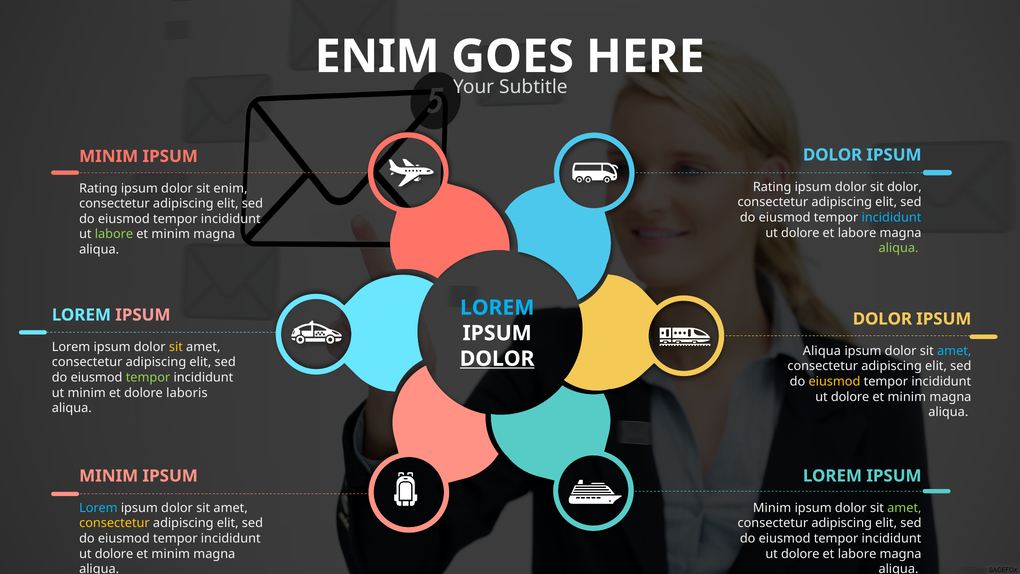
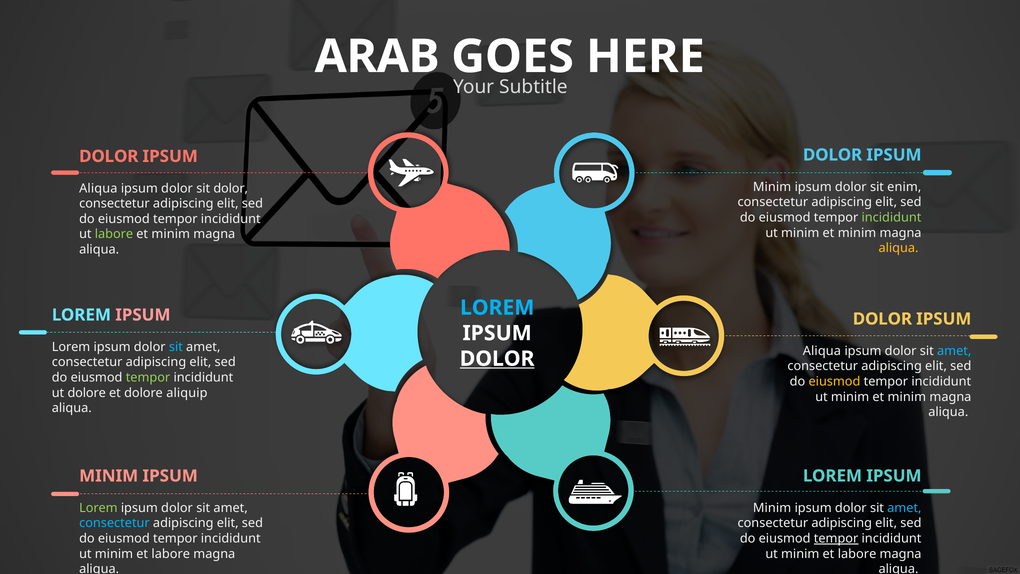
ENIM at (377, 57): ENIM -> ARAB
MINIM at (109, 156): MINIM -> DOLOR
Rating at (772, 187): Rating -> Minim
sit dolor: dolor -> enim
Rating at (98, 188): Rating -> Aliqua
sit enim: enim -> dolor
incididunt at (891, 217) colour: light blue -> light green
dolore at (800, 233): dolore -> minim
labore at (857, 233): labore -> minim
aliqua at (898, 248) colour: light green -> yellow
sit at (176, 347) colour: yellow -> light blue
ut minim: minim -> dolore
laboris: laboris -> aliquip
dolore at (850, 397): dolore -> minim
Lorem at (98, 508) colour: light blue -> light green
amet at (904, 508) colour: light green -> light blue
consectetur at (114, 523) colour: yellow -> light blue
tempor at (836, 538) underline: none -> present
dolore at (114, 554): dolore -> minim
minim at (171, 554): minim -> labore
dolore at (800, 554): dolore -> minim
